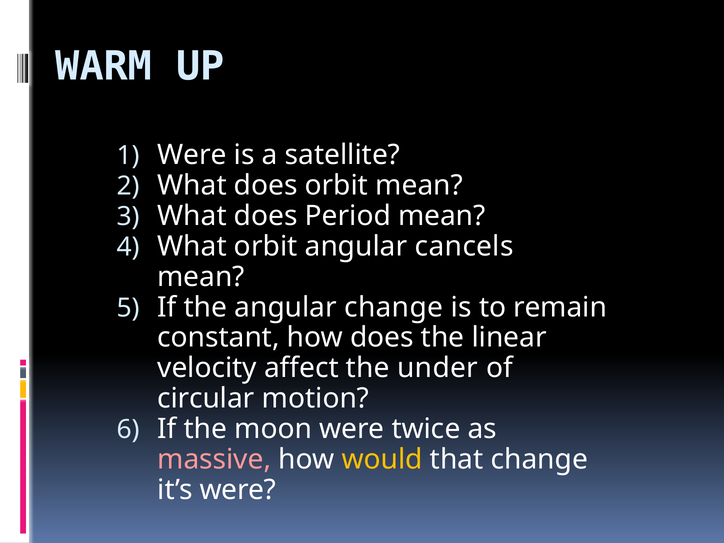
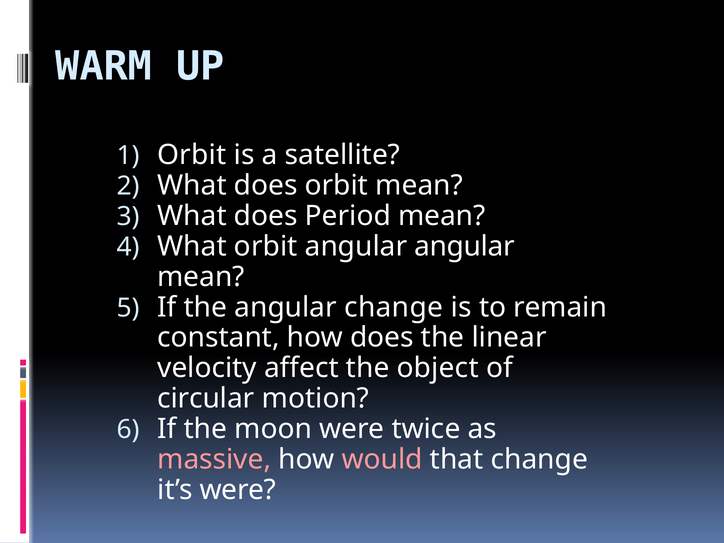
Were at (192, 155): Were -> Orbit
angular cancels: cancels -> angular
under: under -> object
would colour: yellow -> pink
